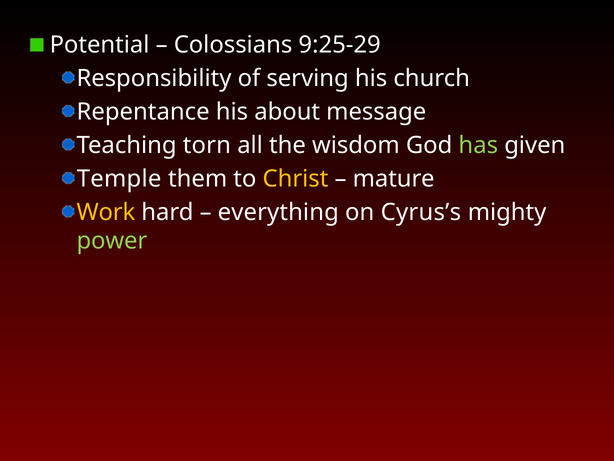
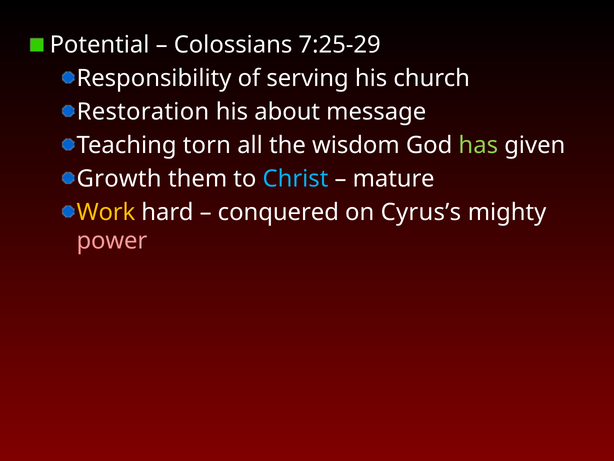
9:25-29: 9:25-29 -> 7:25-29
Repentance: Repentance -> Restoration
Temple: Temple -> Growth
Christ colour: yellow -> light blue
everything: everything -> conquered
power colour: light green -> pink
